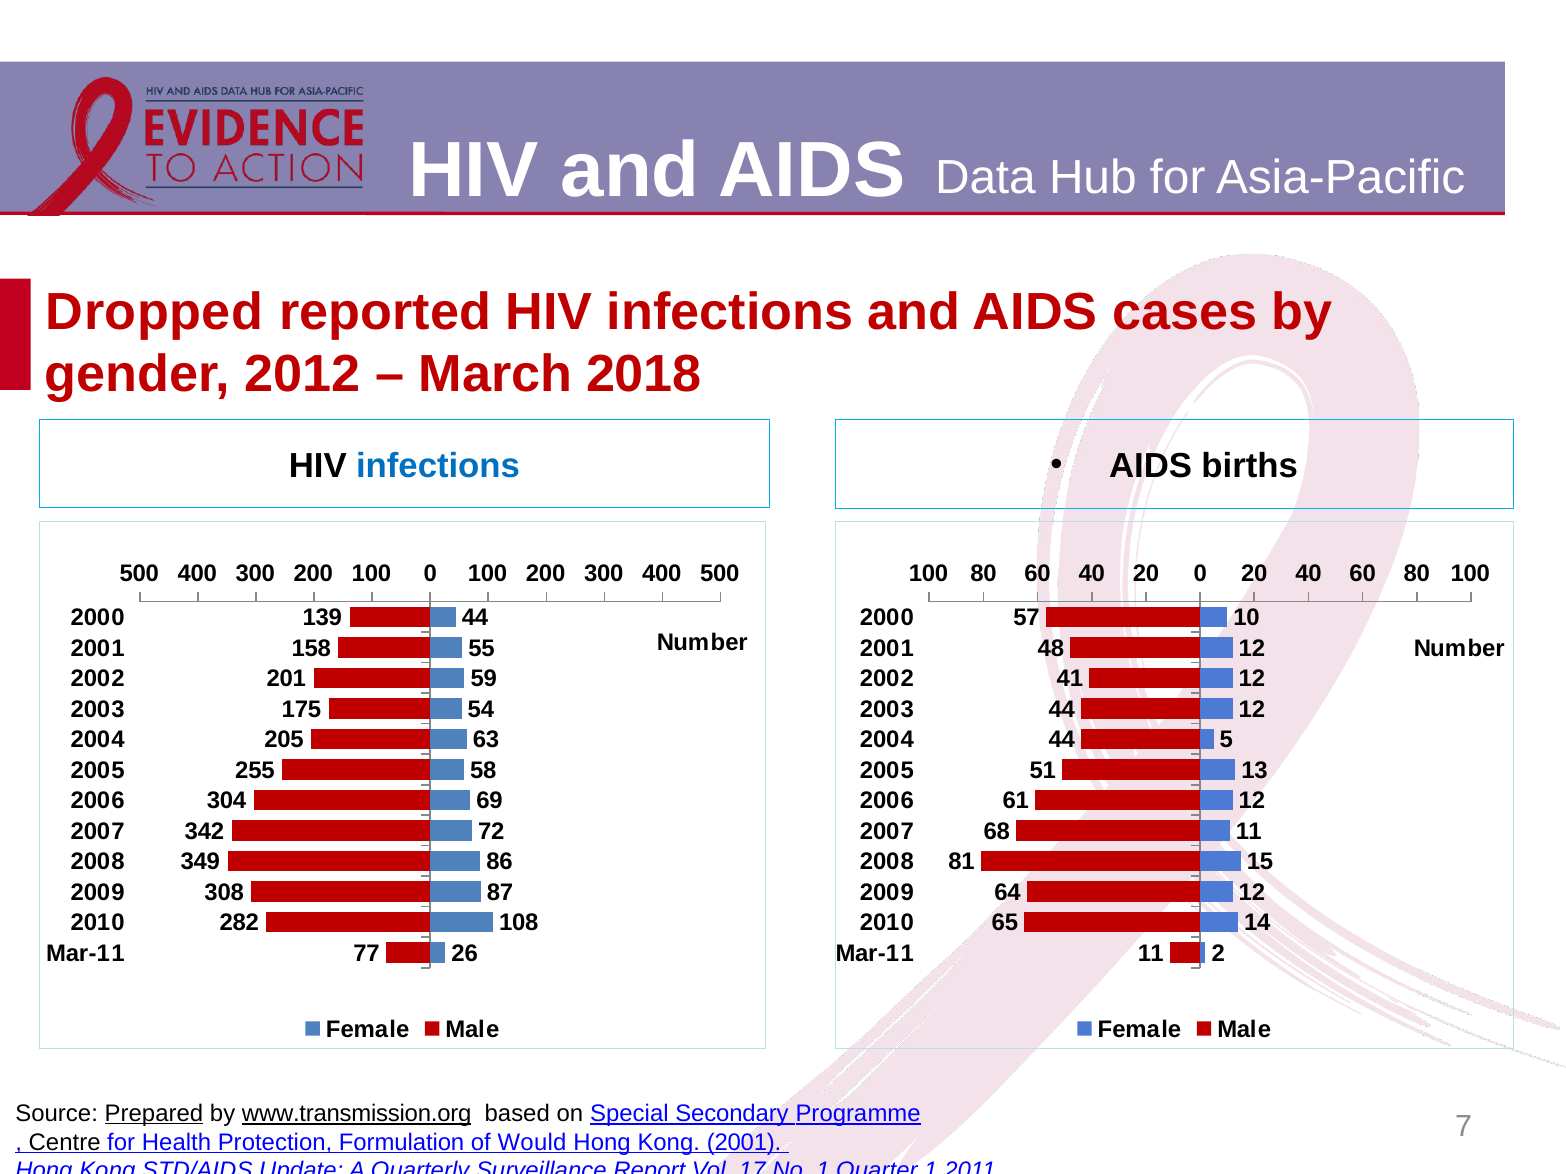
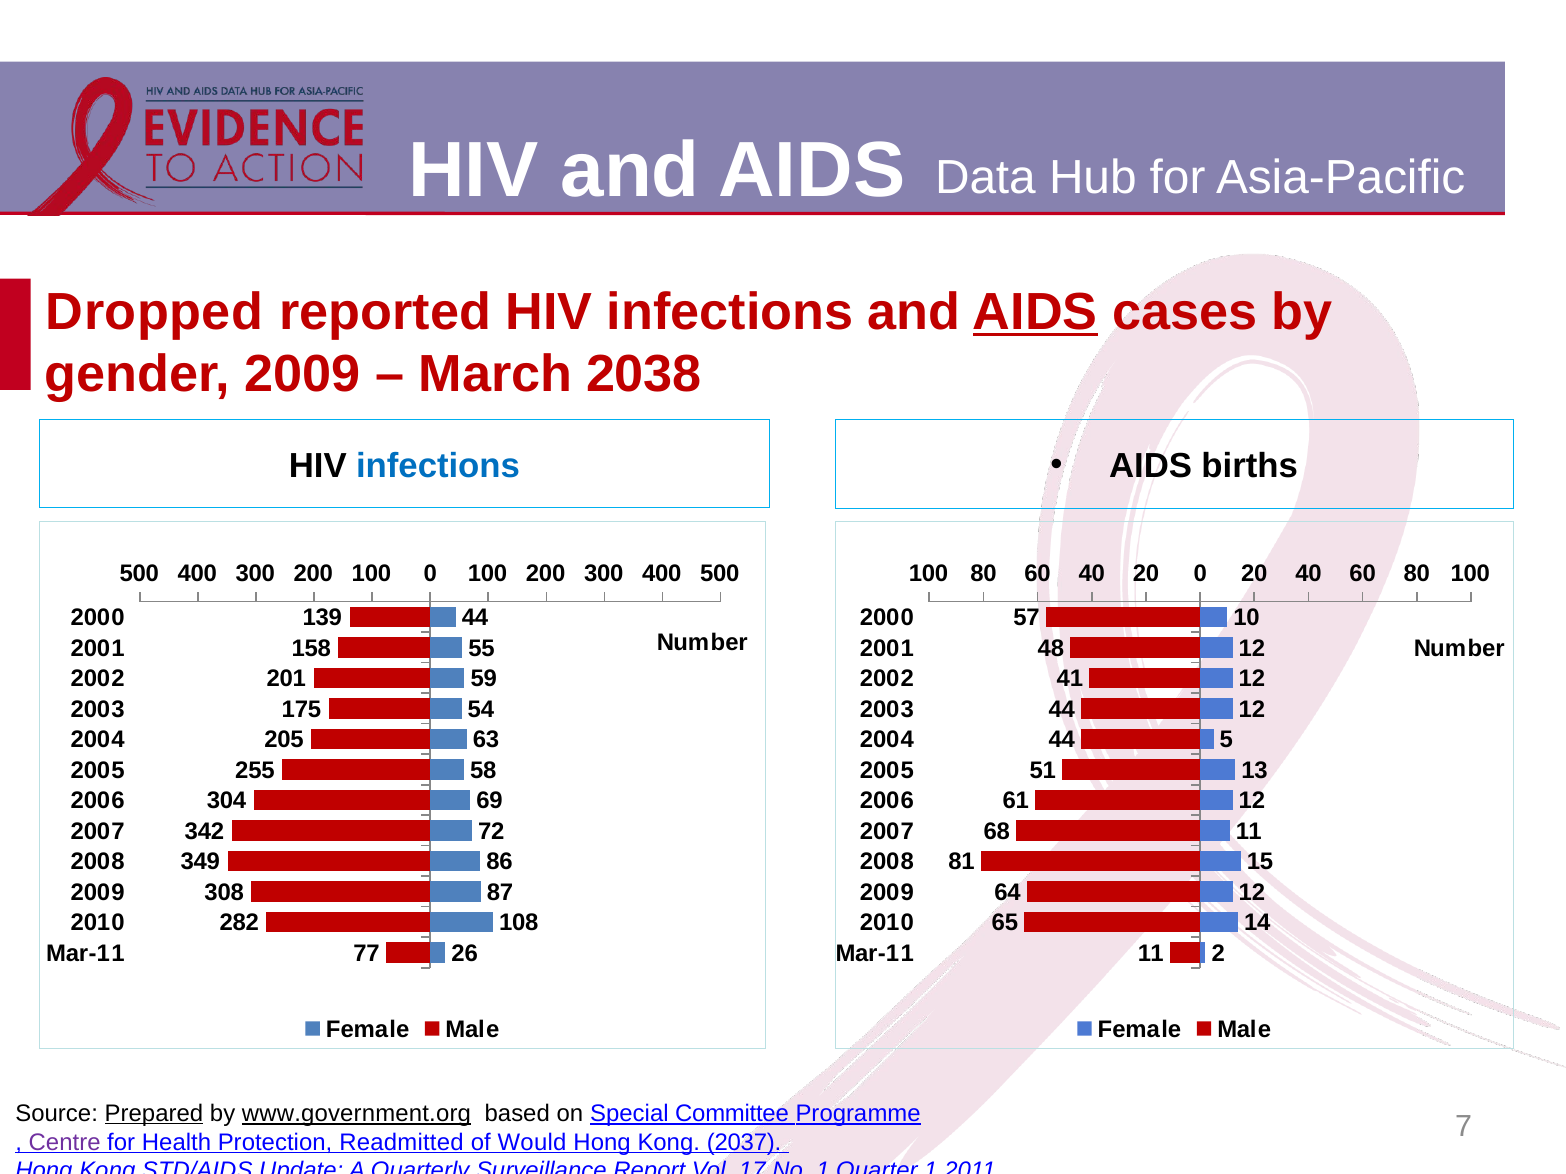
AIDS at (1035, 312) underline: none -> present
gender 2012: 2012 -> 2009
2018: 2018 -> 2038
www.transmission.org: www.transmission.org -> www.government.org
Secondary: Secondary -> Committee
Centre colour: black -> purple
Formulation: Formulation -> Readmitted
Kong 2001: 2001 -> 2037
